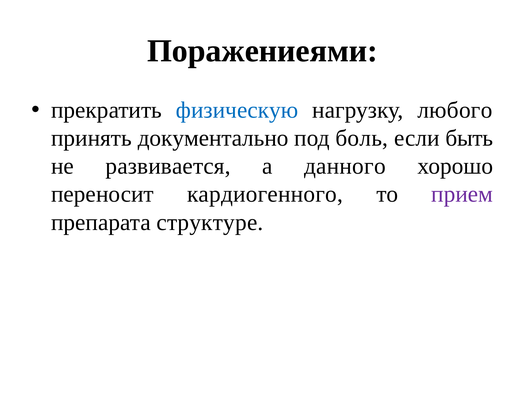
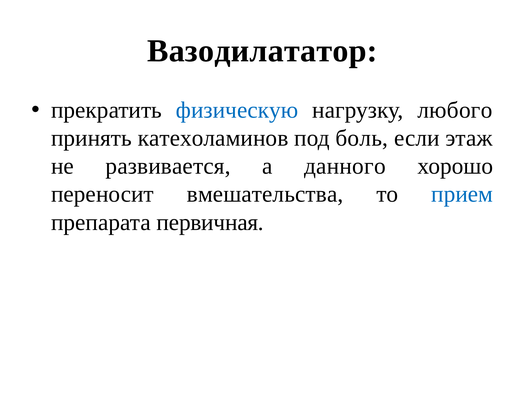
Поражениеями: Поражениеями -> Вазодилататор
документально: документально -> катехоламинов
быть: быть -> этаж
кардиогенного: кардиогенного -> вмешательства
прием colour: purple -> blue
структуре: структуре -> первичная
